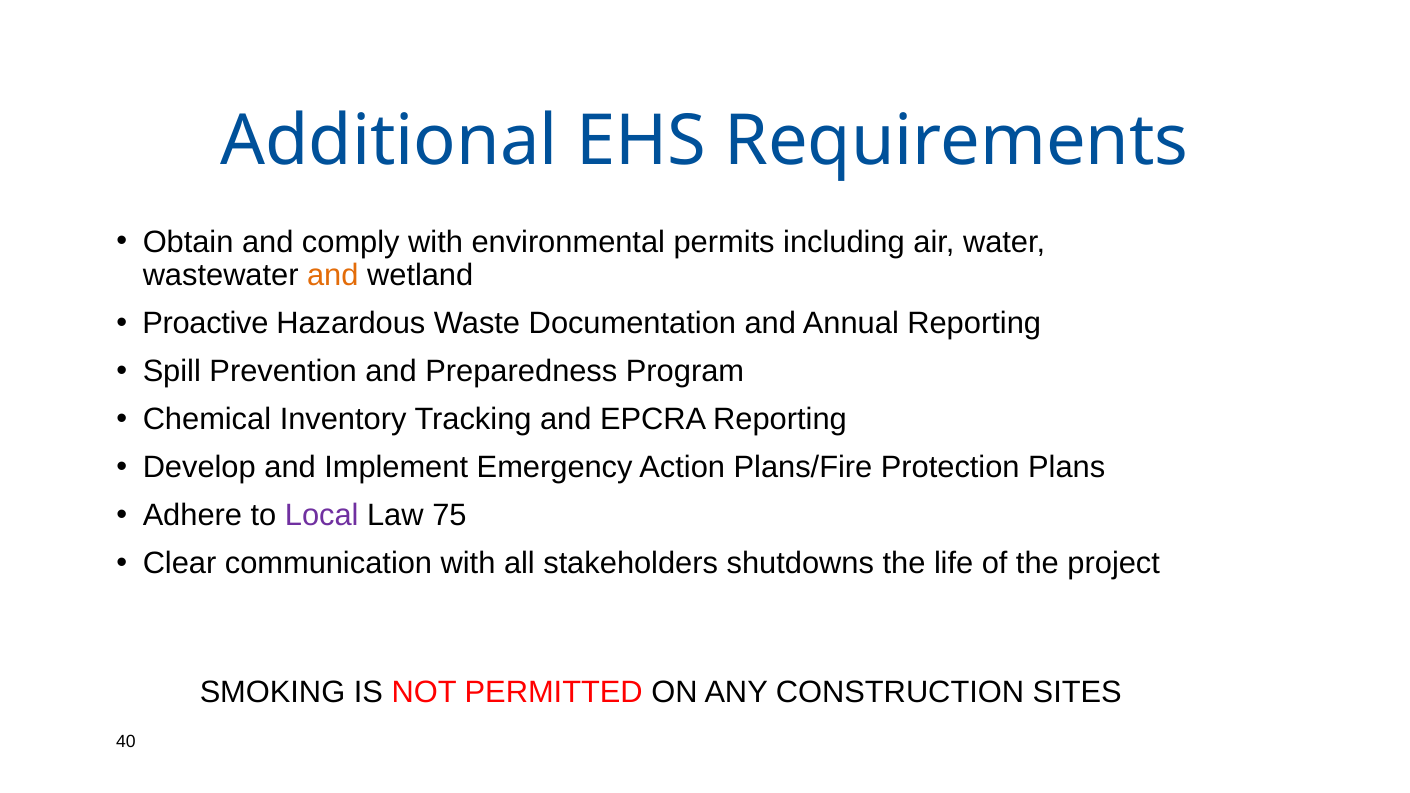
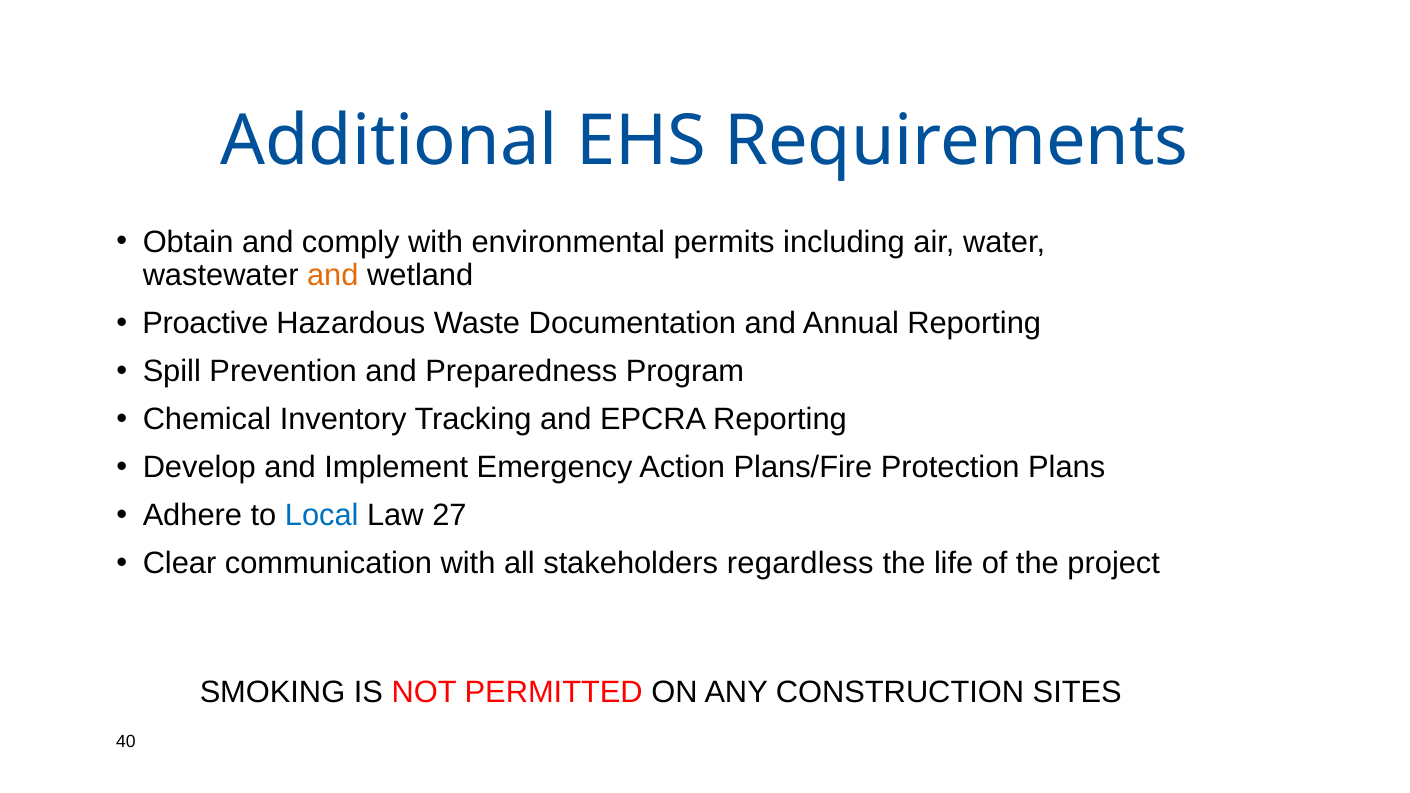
Local colour: purple -> blue
75: 75 -> 27
shutdowns: shutdowns -> regardless
